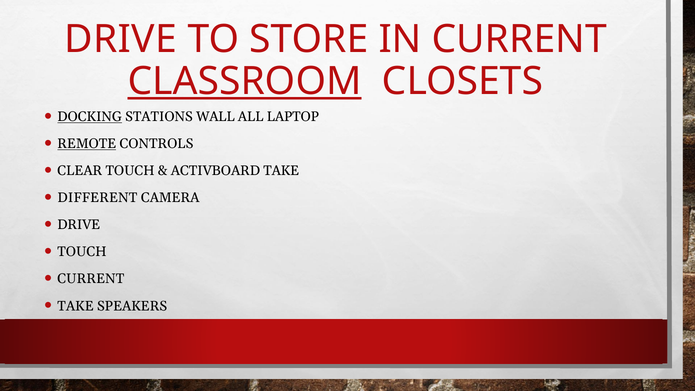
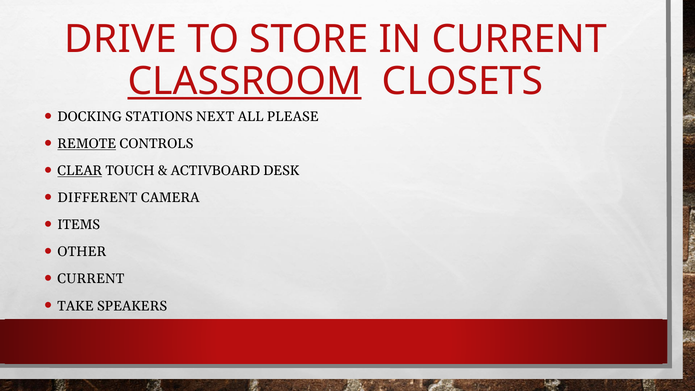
DOCKING underline: present -> none
WALL: WALL -> NEXT
LAPTOP: LAPTOP -> PLEASE
CLEAR underline: none -> present
ACTIVBOARD TAKE: TAKE -> DESK
DRIVE at (79, 225): DRIVE -> ITEMS
TOUCH at (82, 252): TOUCH -> OTHER
